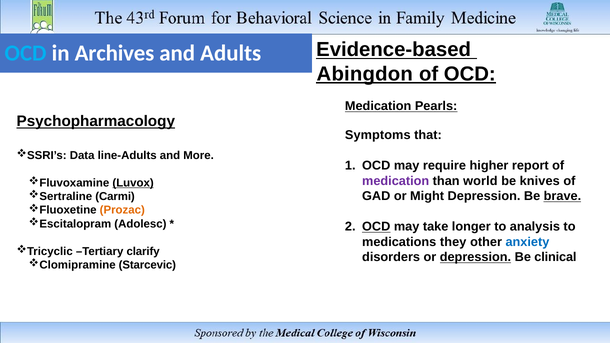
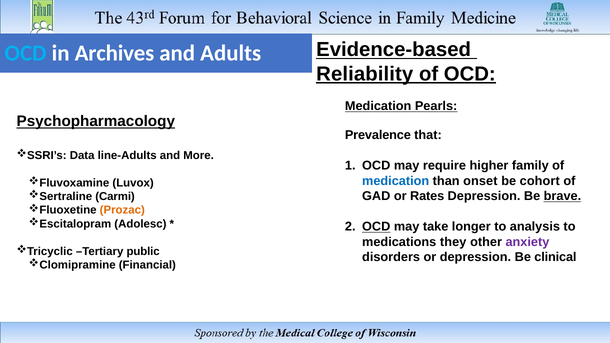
Abingdon: Abingdon -> Reliability
Symptoms: Symptoms -> Prevalence
report: report -> family
medication at (396, 181) colour: purple -> blue
world: world -> onset
knives: knives -> cohort
Luvox underline: present -> none
Might: Might -> Rates
anxiety colour: blue -> purple
clarify: clarify -> public
depression at (475, 257) underline: present -> none
Starcevic: Starcevic -> Financial
